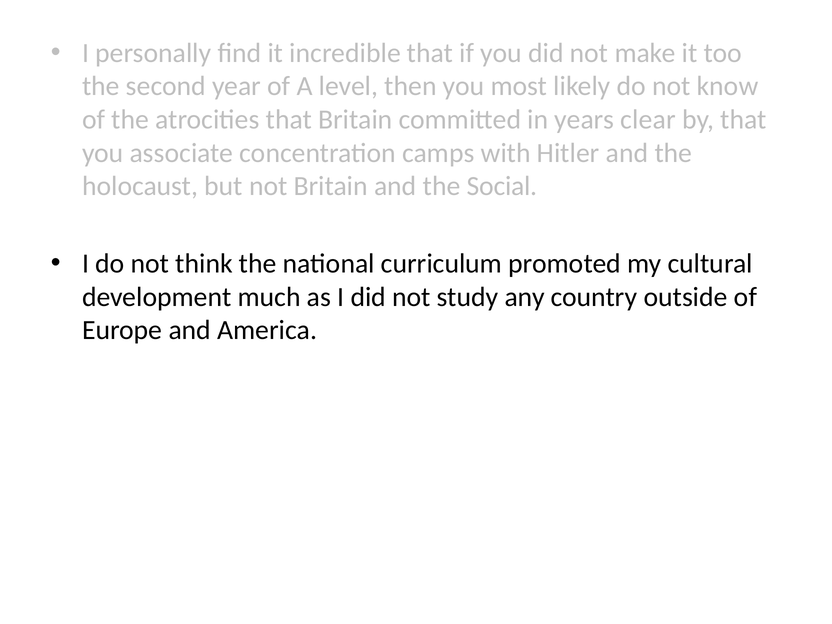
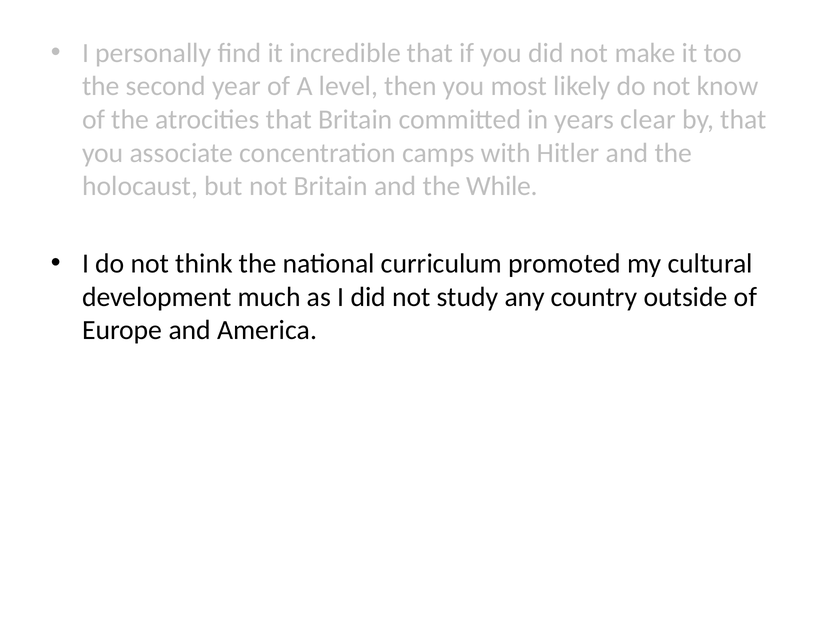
Social: Social -> While
